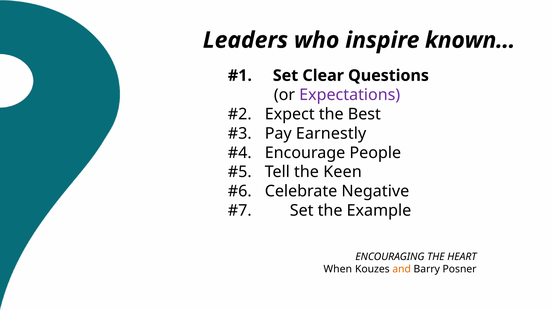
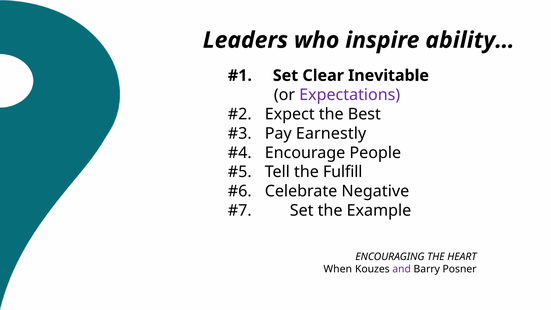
known…: known… -> ability…
Questions: Questions -> Inevitable
Keen: Keen -> Fulfill
and colour: orange -> purple
